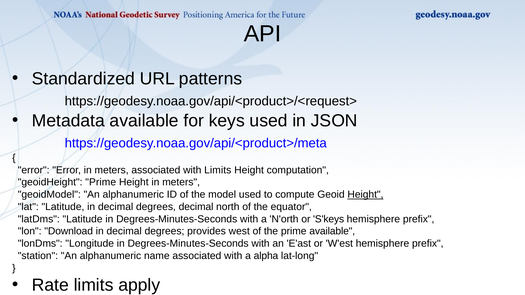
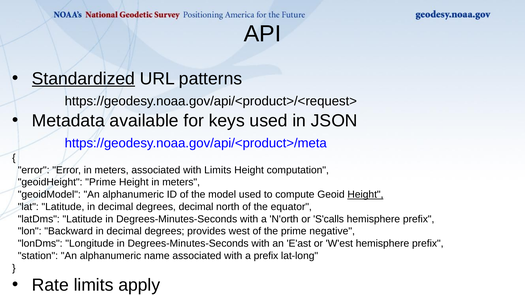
Standardized underline: none -> present
S'keys: S'keys -> S'calls
Download: Download -> Backward
prime available: available -> negative
a alpha: alpha -> prefix
